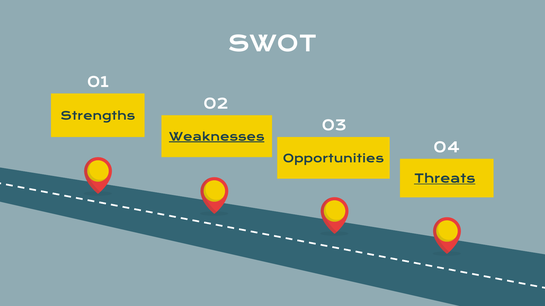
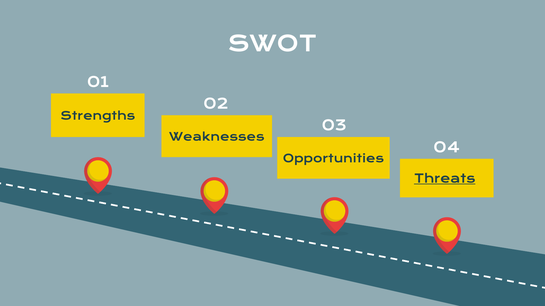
Weaknesses underline: present -> none
